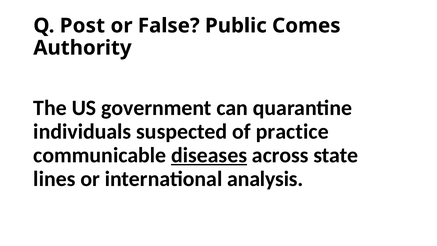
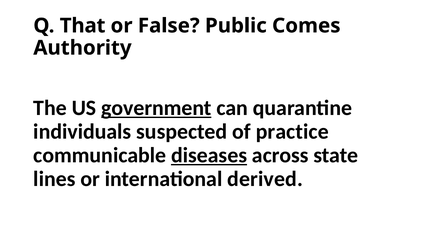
Post: Post -> That
government underline: none -> present
analysis: analysis -> derived
